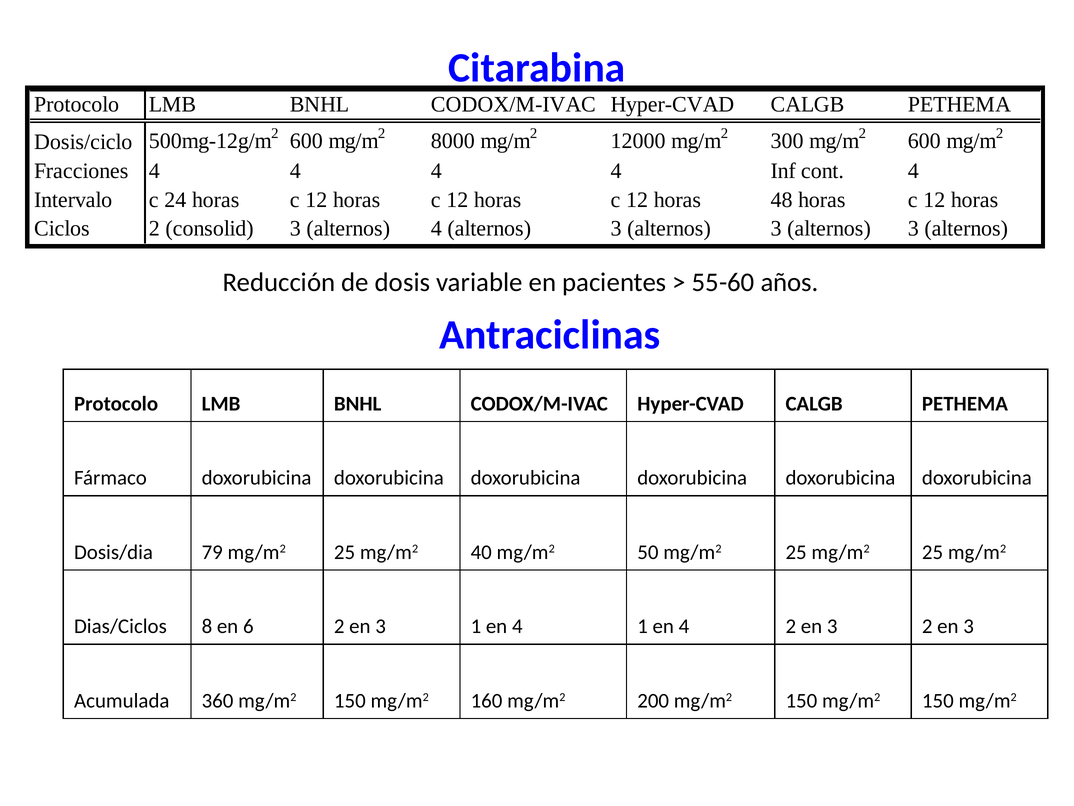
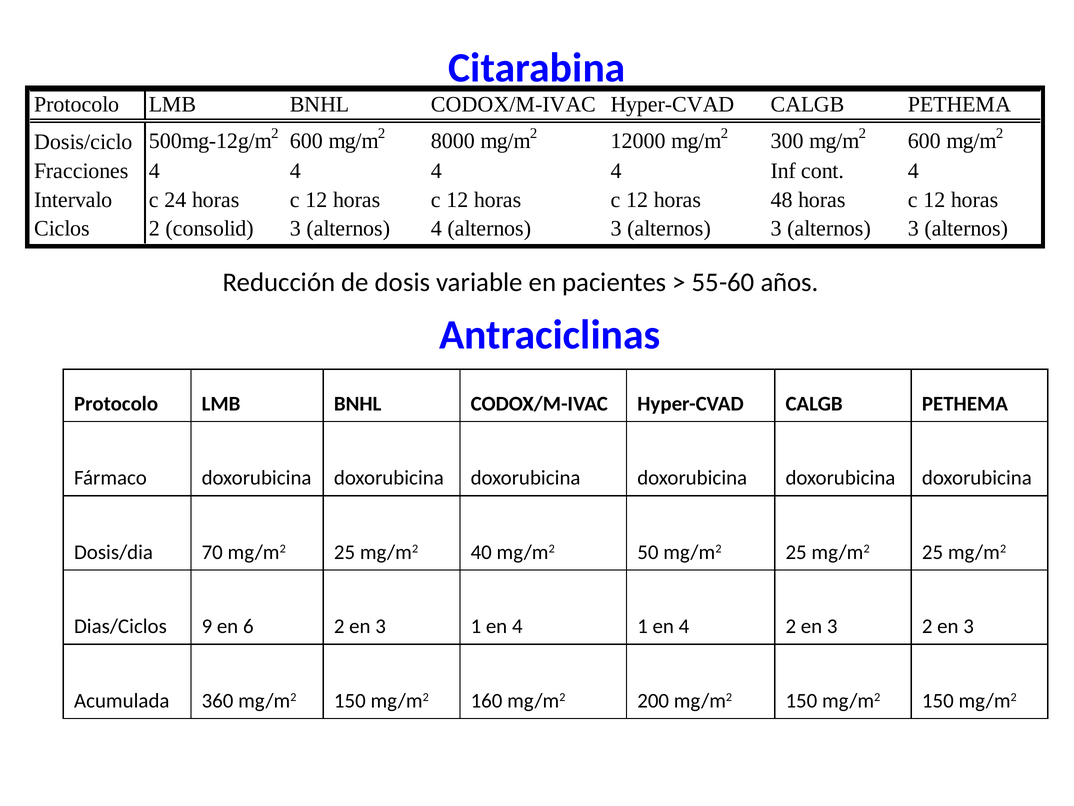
79: 79 -> 70
8: 8 -> 9
